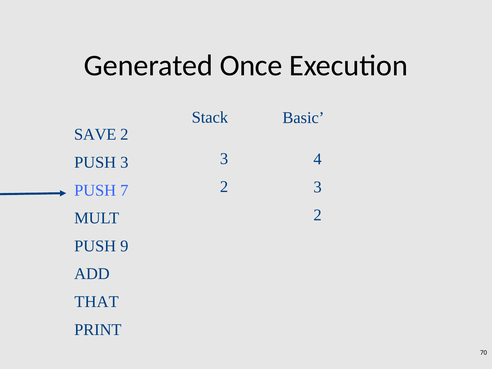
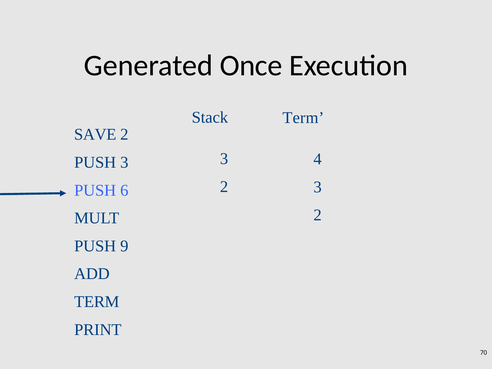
Basic at (303, 118): Basic -> Term
7: 7 -> 6
THAT at (97, 302): THAT -> TERM
